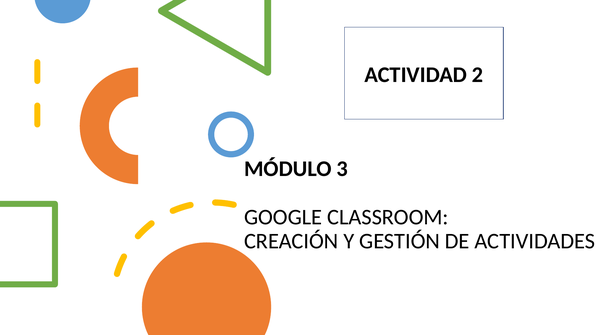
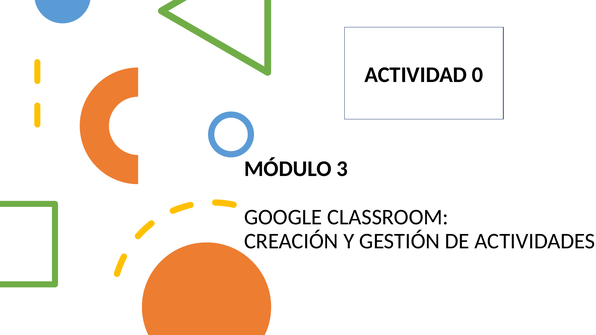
2: 2 -> 0
